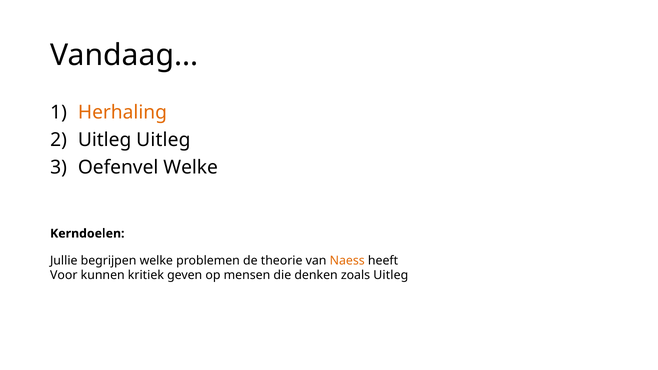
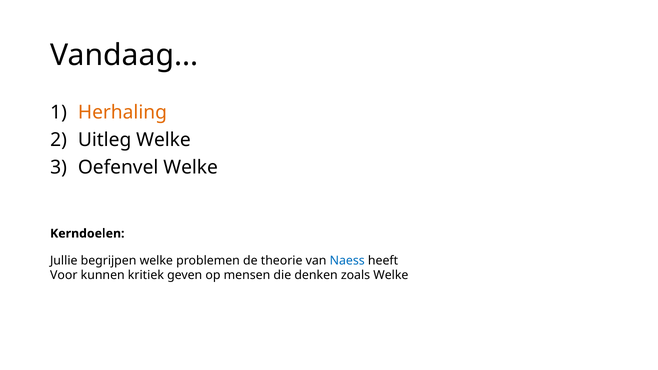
Uitleg Uitleg: Uitleg -> Welke
Naess colour: orange -> blue
zoals Uitleg: Uitleg -> Welke
